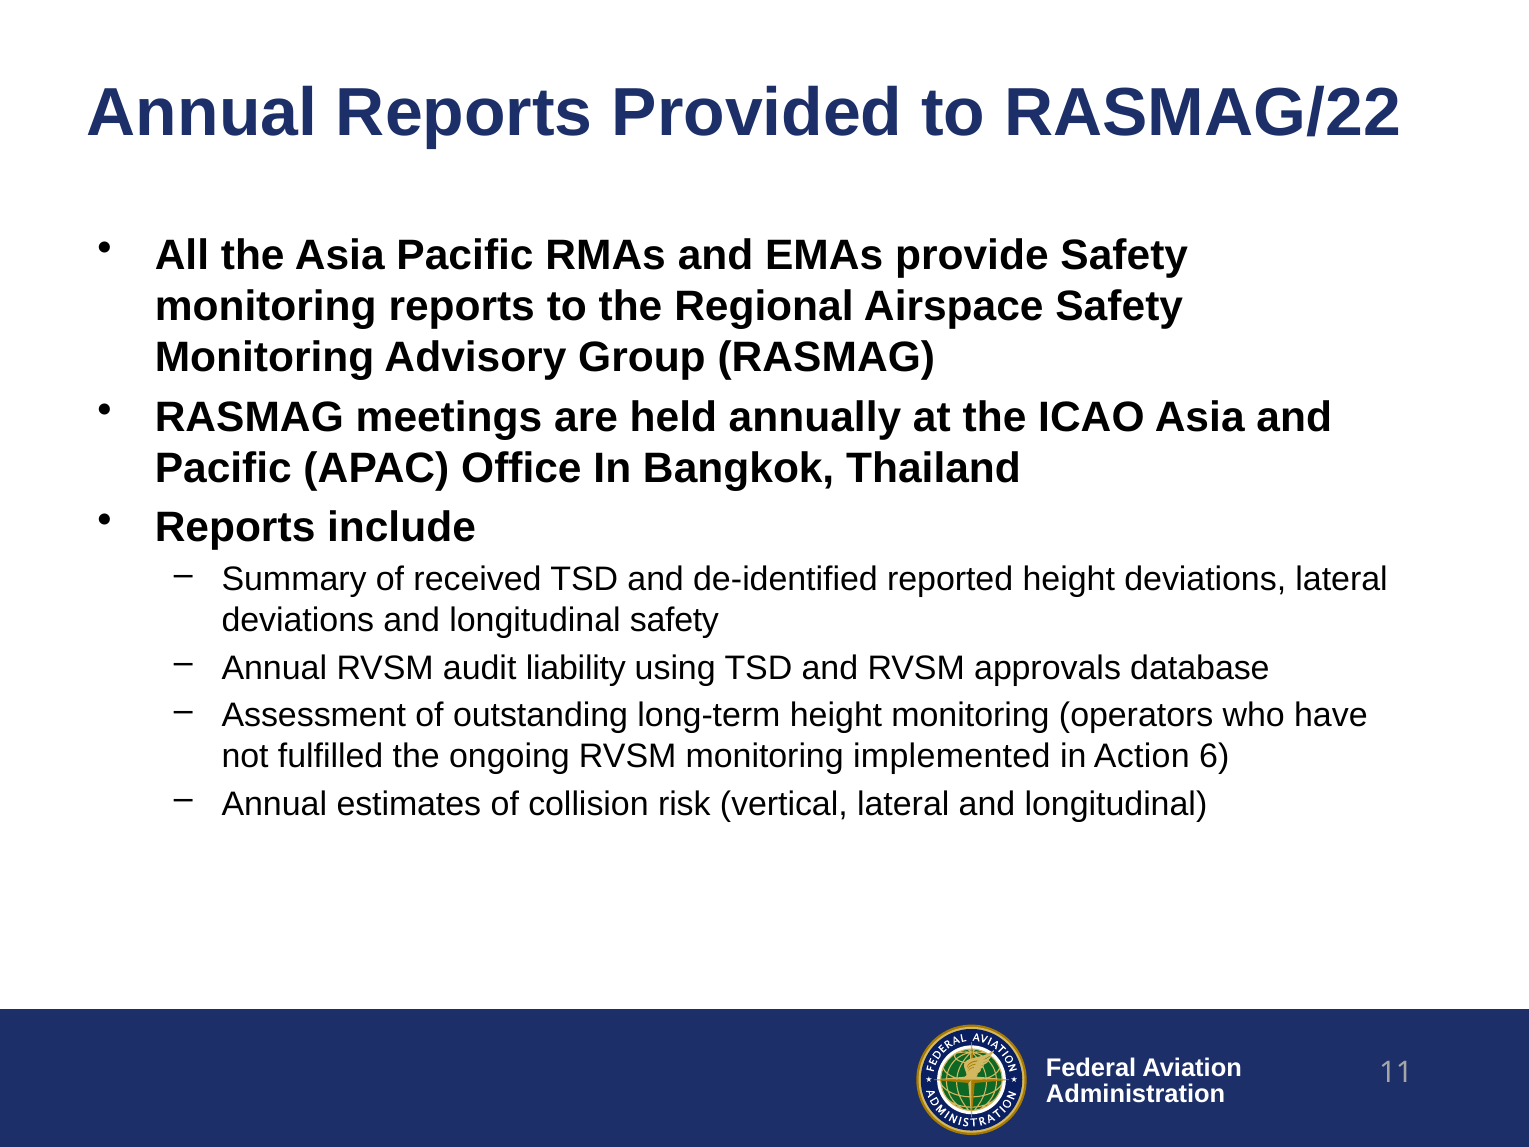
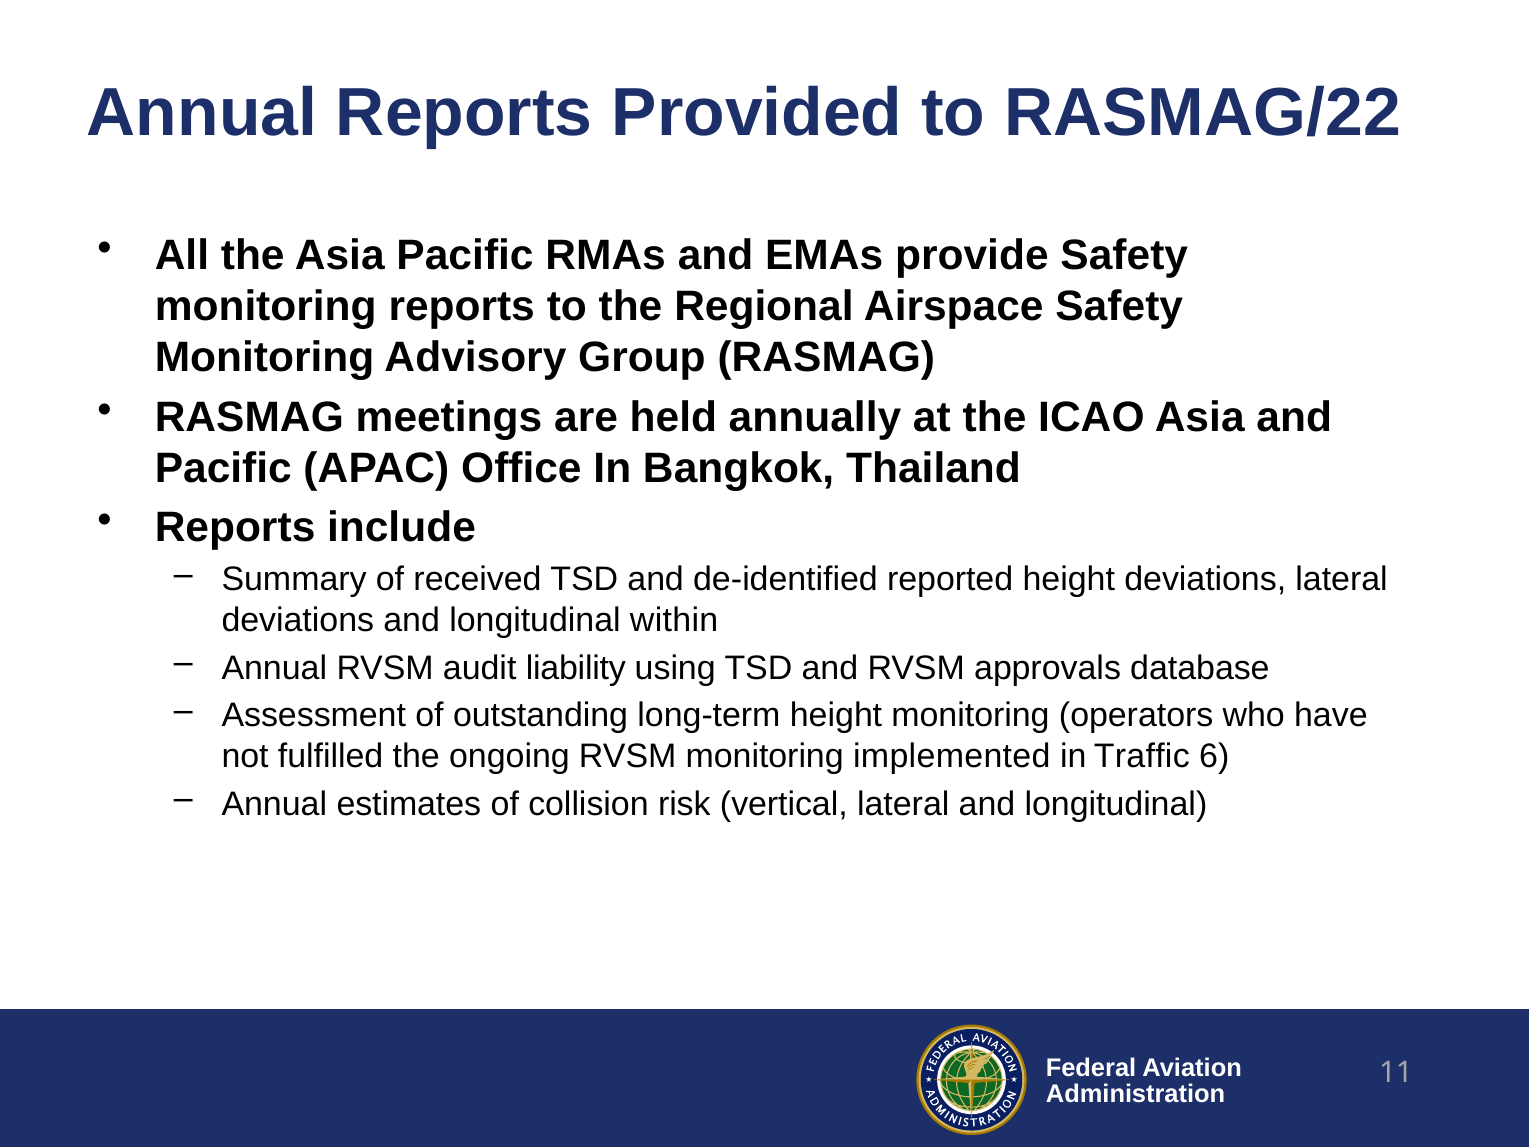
longitudinal safety: safety -> within
Action: Action -> Traffic
